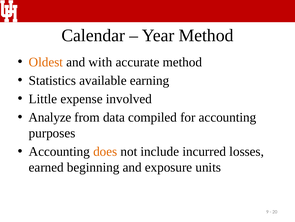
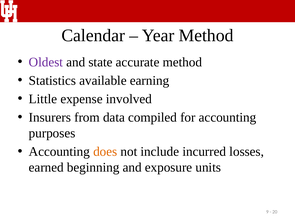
Oldest colour: orange -> purple
with: with -> state
Analyze: Analyze -> Insurers
